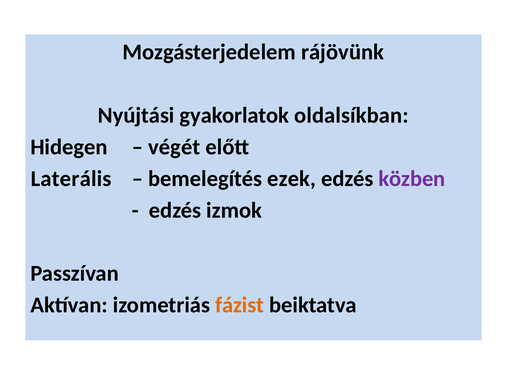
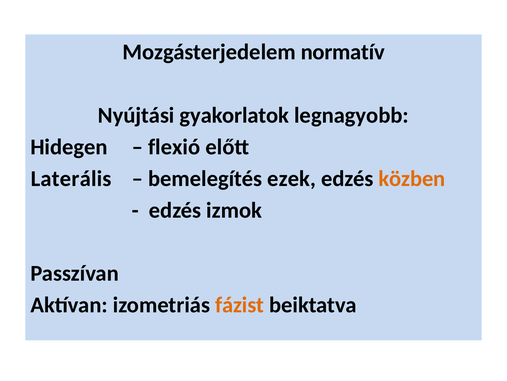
rájövünk: rájövünk -> normatív
oldalsíkban: oldalsíkban -> legnagyobb
végét: végét -> flexió
közben colour: purple -> orange
